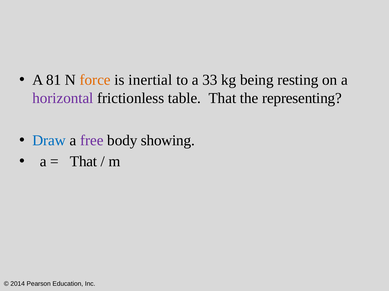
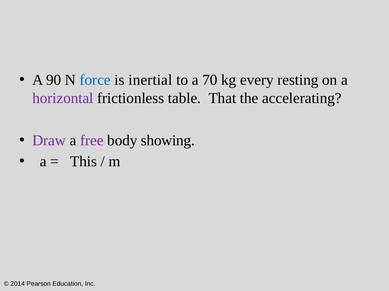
81: 81 -> 90
force colour: orange -> blue
33: 33 -> 70
being: being -> every
representing: representing -> accelerating
Draw colour: blue -> purple
That at (84, 162): That -> This
